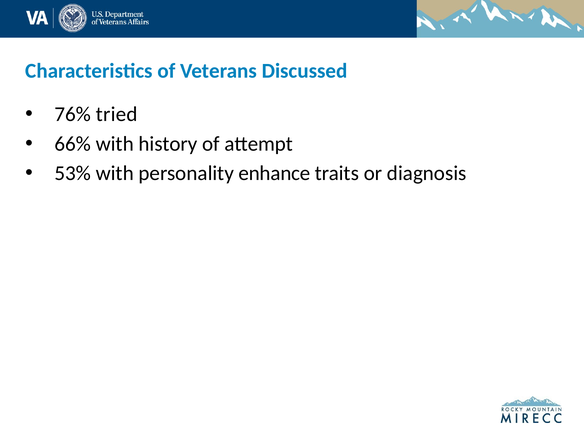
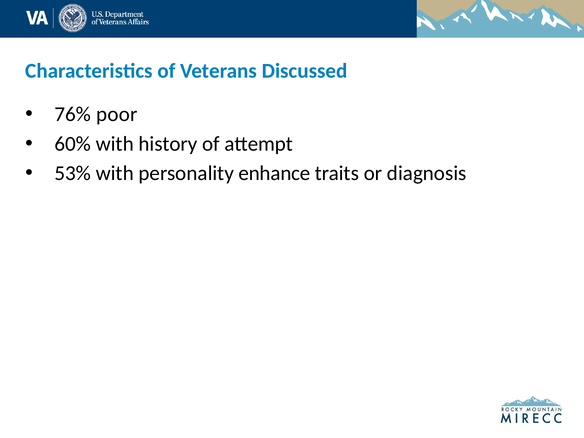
tried: tried -> poor
66%: 66% -> 60%
